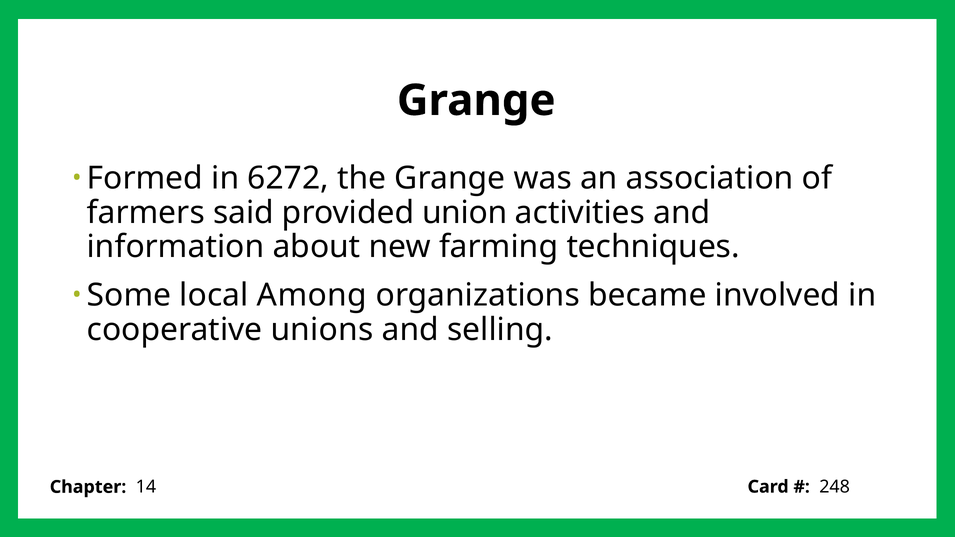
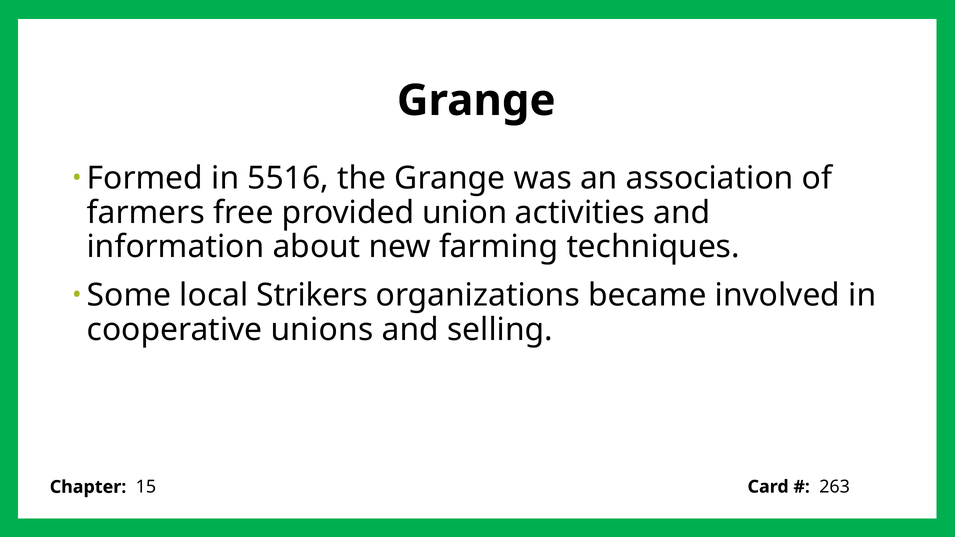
6272: 6272 -> 5516
said: said -> free
Among: Among -> Strikers
14: 14 -> 15
248: 248 -> 263
